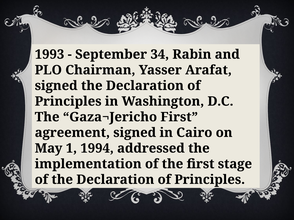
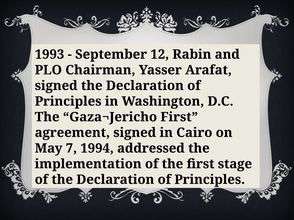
34: 34 -> 12
1: 1 -> 7
